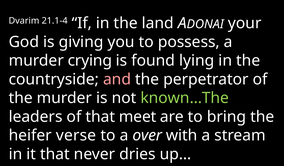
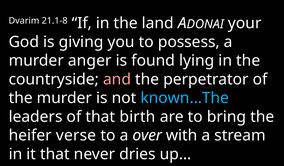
21.1-4: 21.1-4 -> 21.1-8
crying: crying -> anger
known…The colour: light green -> light blue
meet: meet -> birth
